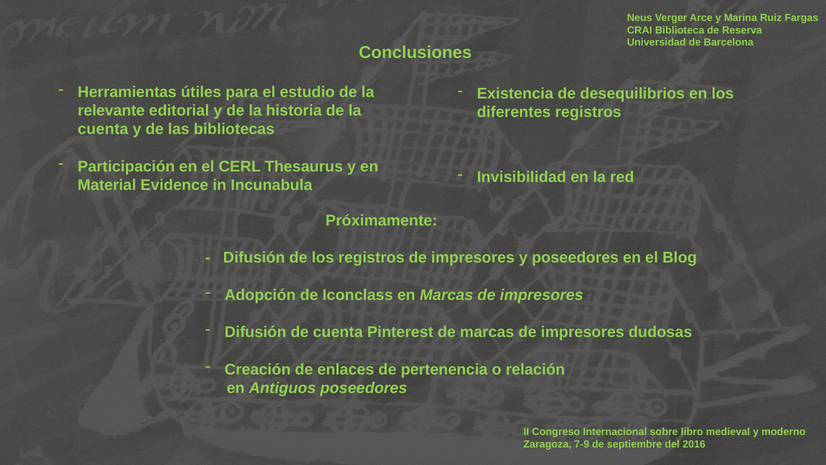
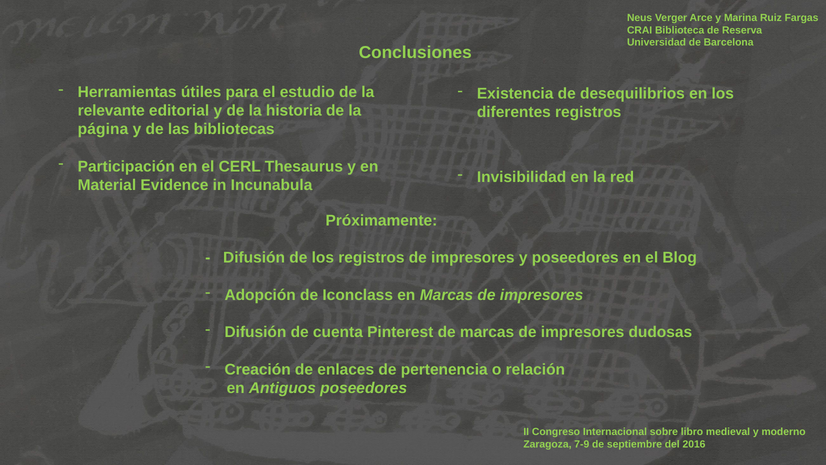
cuenta at (103, 129): cuenta -> página
